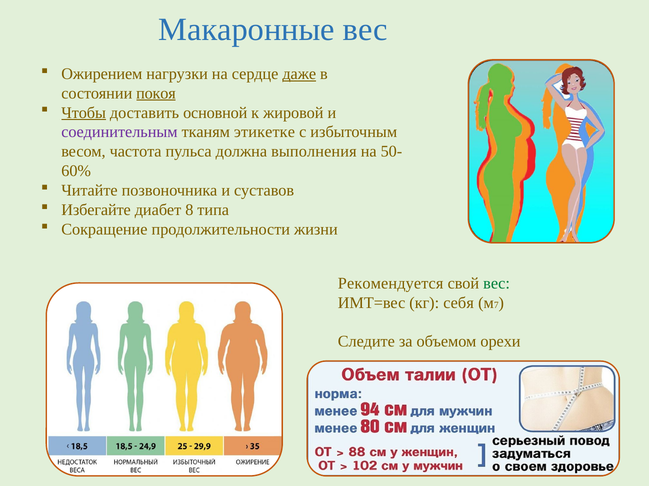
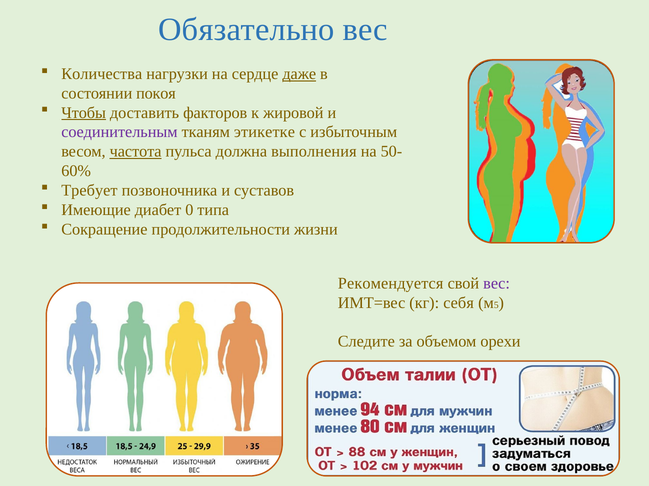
Макаронные: Макаронные -> Обязательно
Ожирением: Ожирением -> Количества
покоя underline: present -> none
основной: основной -> факторов
частота underline: none -> present
Читайте: Читайте -> Требует
Избегайте: Избегайте -> Имеющие
8: 8 -> 0
вес at (497, 284) colour: green -> purple
7: 7 -> 5
